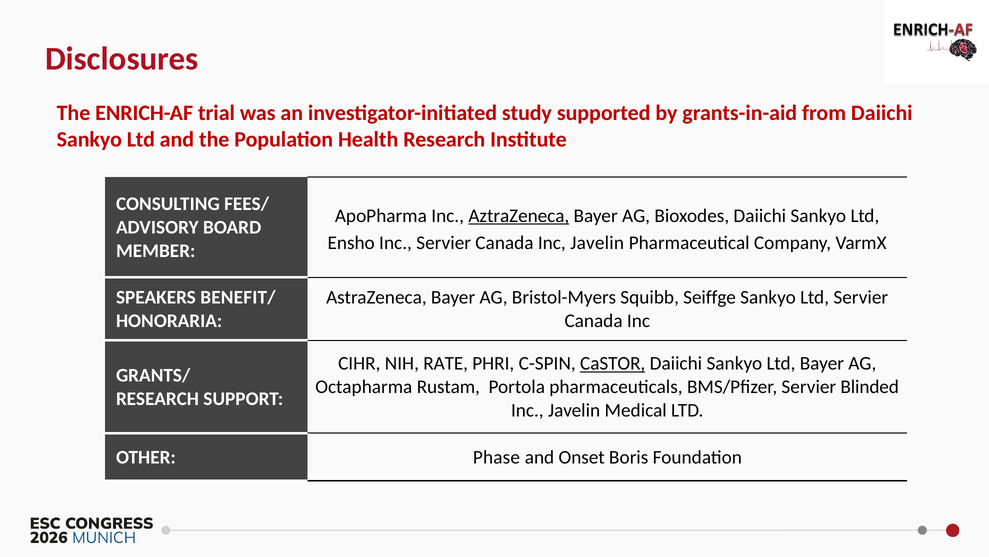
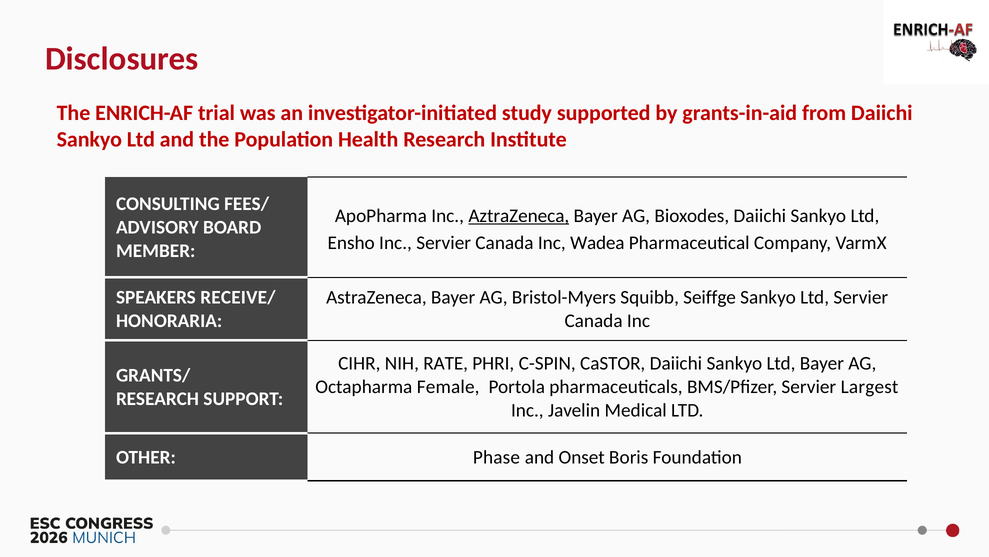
Canada Inc Javelin: Javelin -> Wadea
BENEFIT/: BENEFIT/ -> RECEIVE/
CaSTOR underline: present -> none
Rustam: Rustam -> Female
Blinded: Blinded -> Largest
